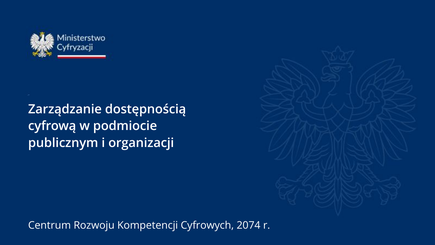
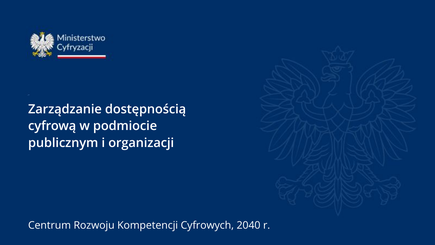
2074: 2074 -> 2040
